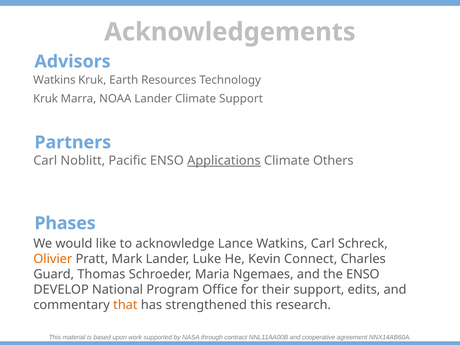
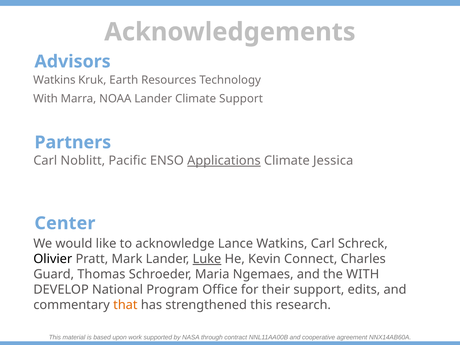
Kruk at (46, 99): Kruk -> With
Others: Others -> Jessica
Phases: Phases -> Center
Olivier colour: orange -> black
Luke underline: none -> present
the ENSO: ENSO -> WITH
